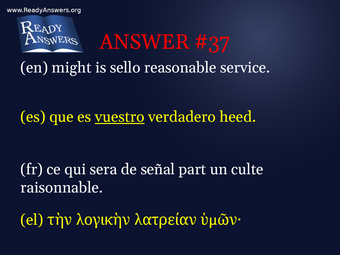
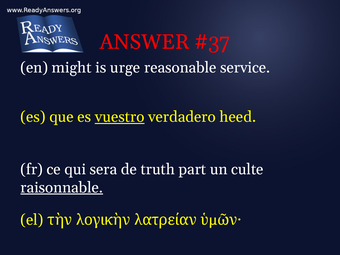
sello: sello -> urge
señal: señal -> truth
raisonnable underline: none -> present
